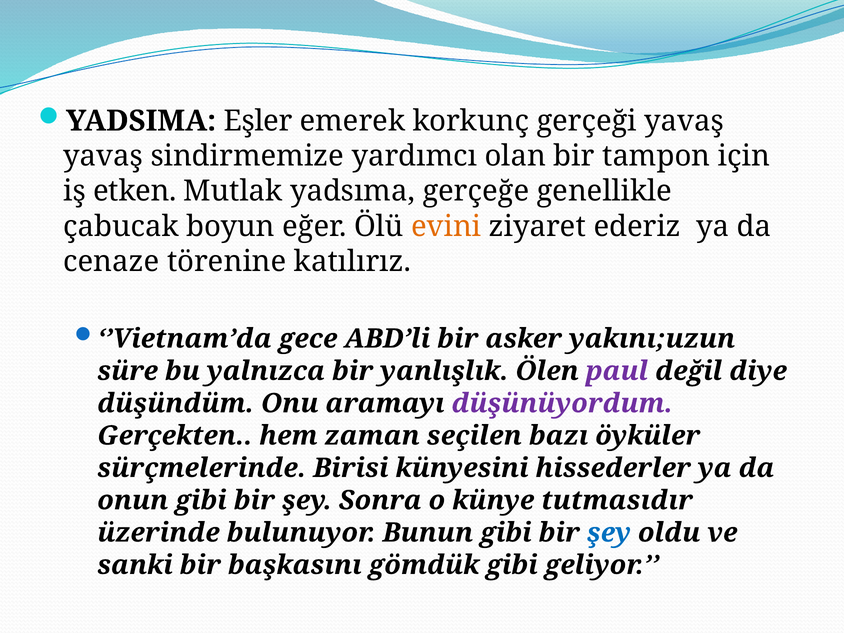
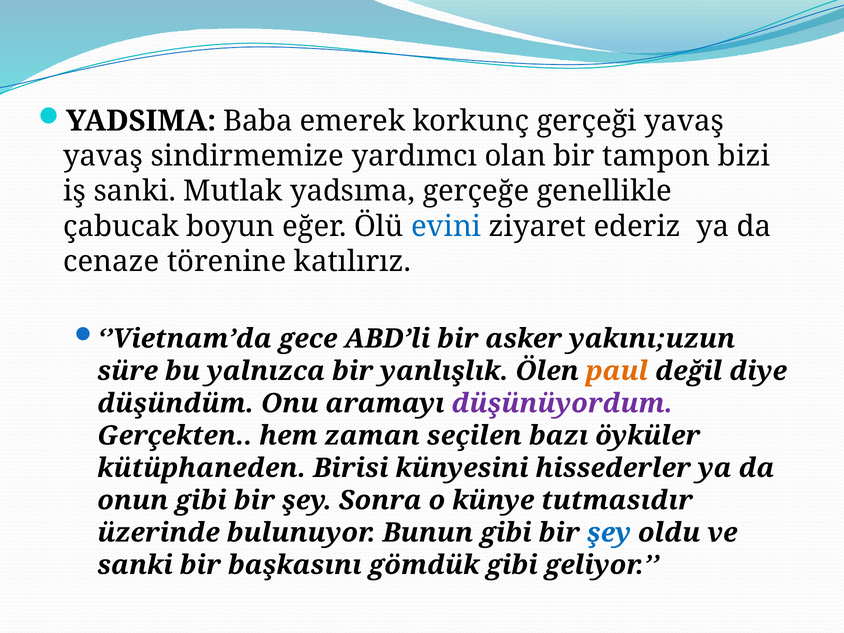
Eşler: Eşler -> Baba
için: için -> bizi
iş etken: etken -> sanki
evini colour: orange -> blue
paul colour: purple -> orange
sürçmelerinde: sürçmelerinde -> kütüphaneden
